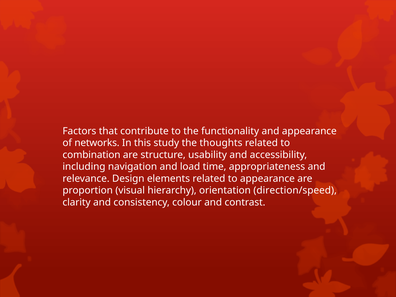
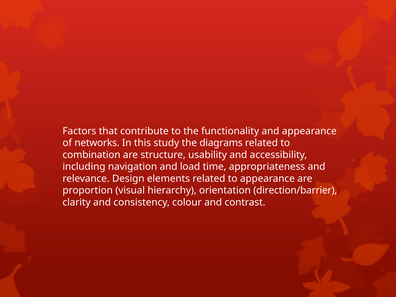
thoughts: thoughts -> diagrams
direction/speed: direction/speed -> direction/barrier
